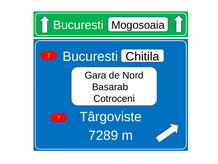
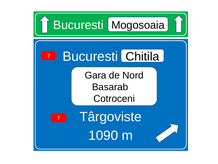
7289: 7289 -> 1090
